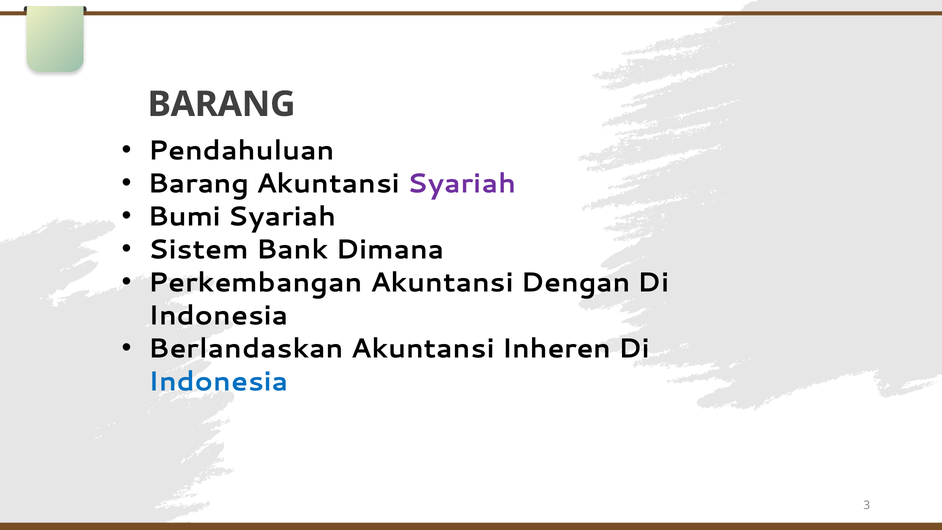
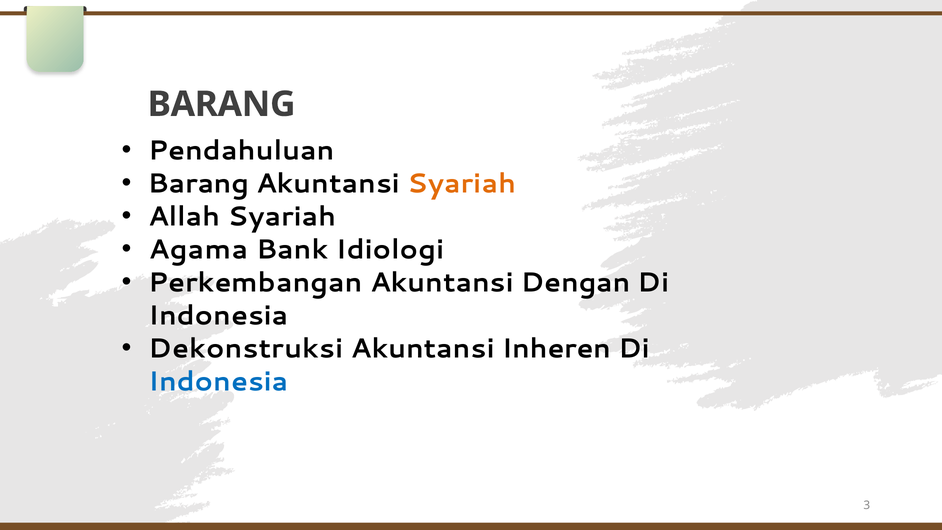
Syariah at (462, 184) colour: purple -> orange
Bumi: Bumi -> Allah
Sistem: Sistem -> Agama
Dimana: Dimana -> Idiologi
Berlandaskan: Berlandaskan -> Dekonstruksi
